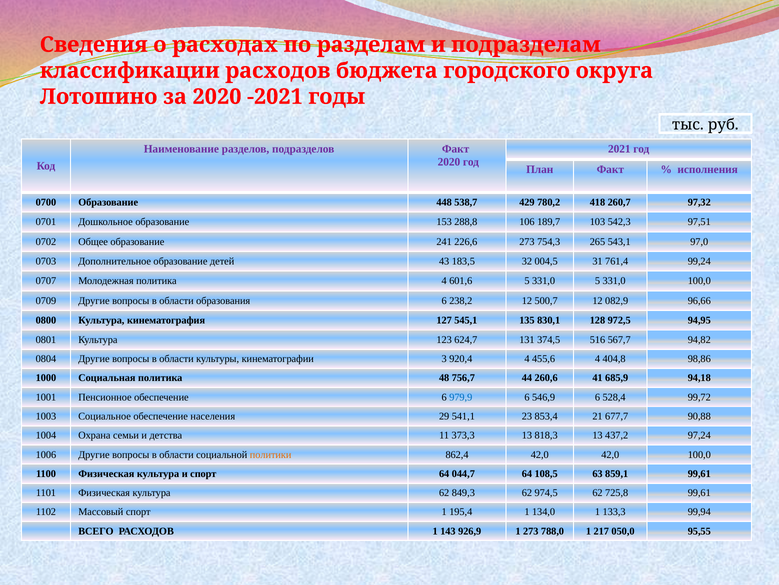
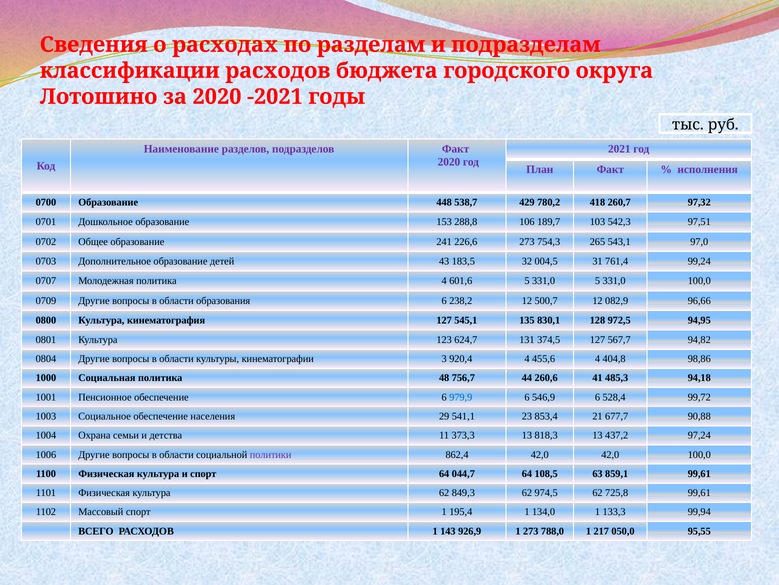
374,5 516: 516 -> 127
685,9: 685,9 -> 485,3
политики colour: orange -> purple
